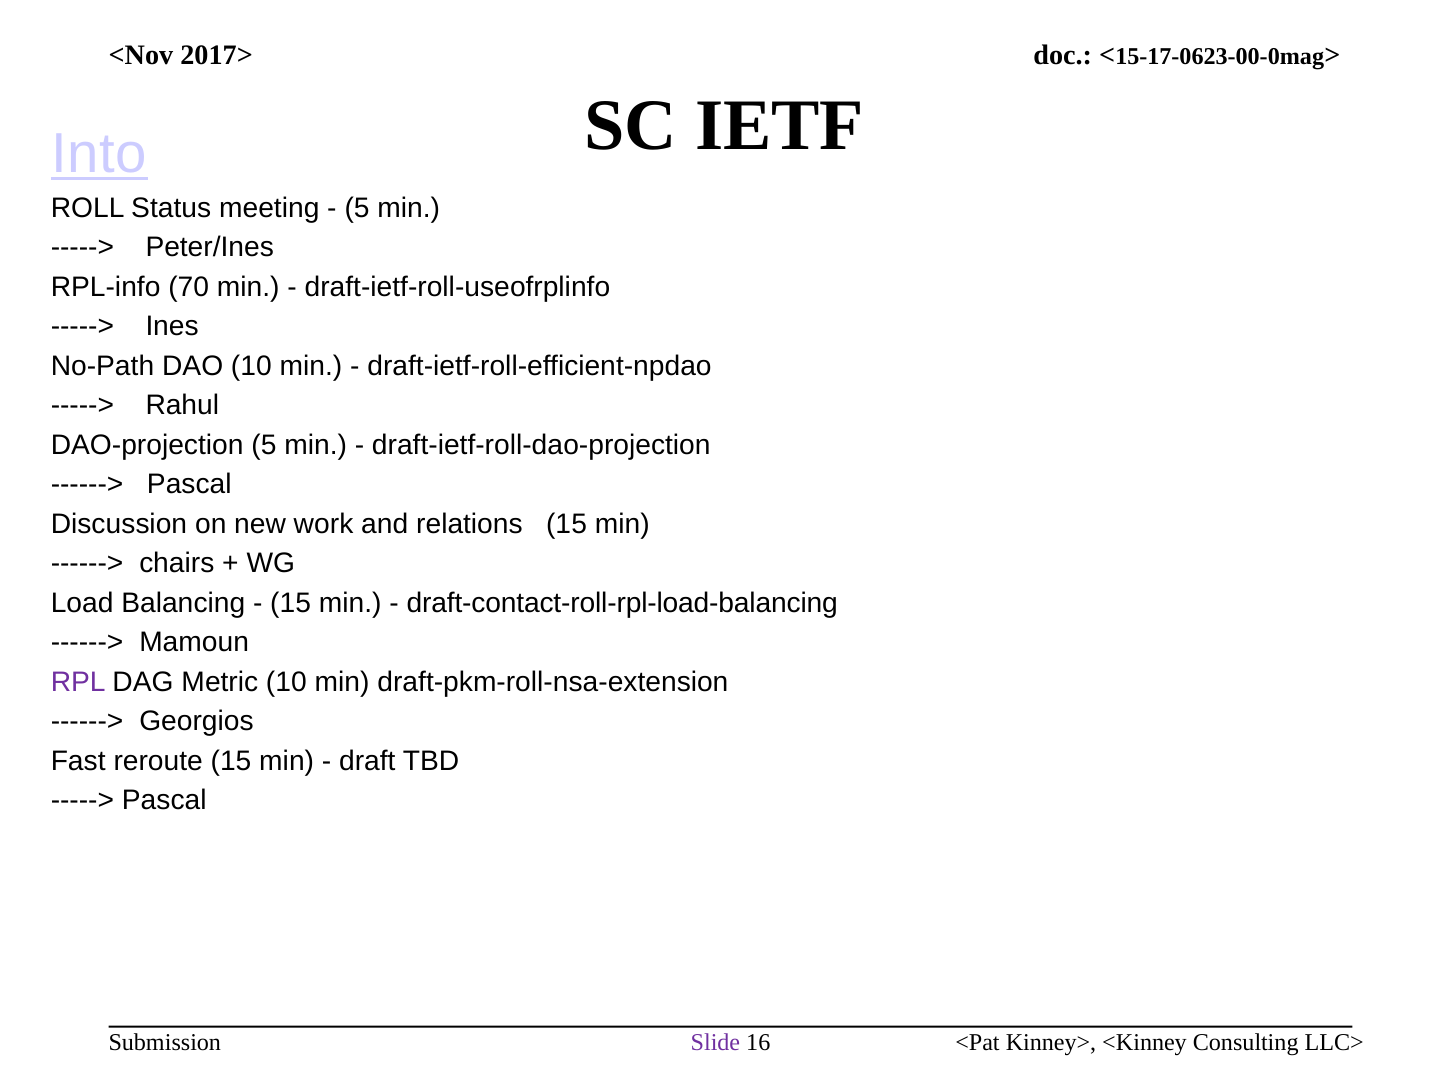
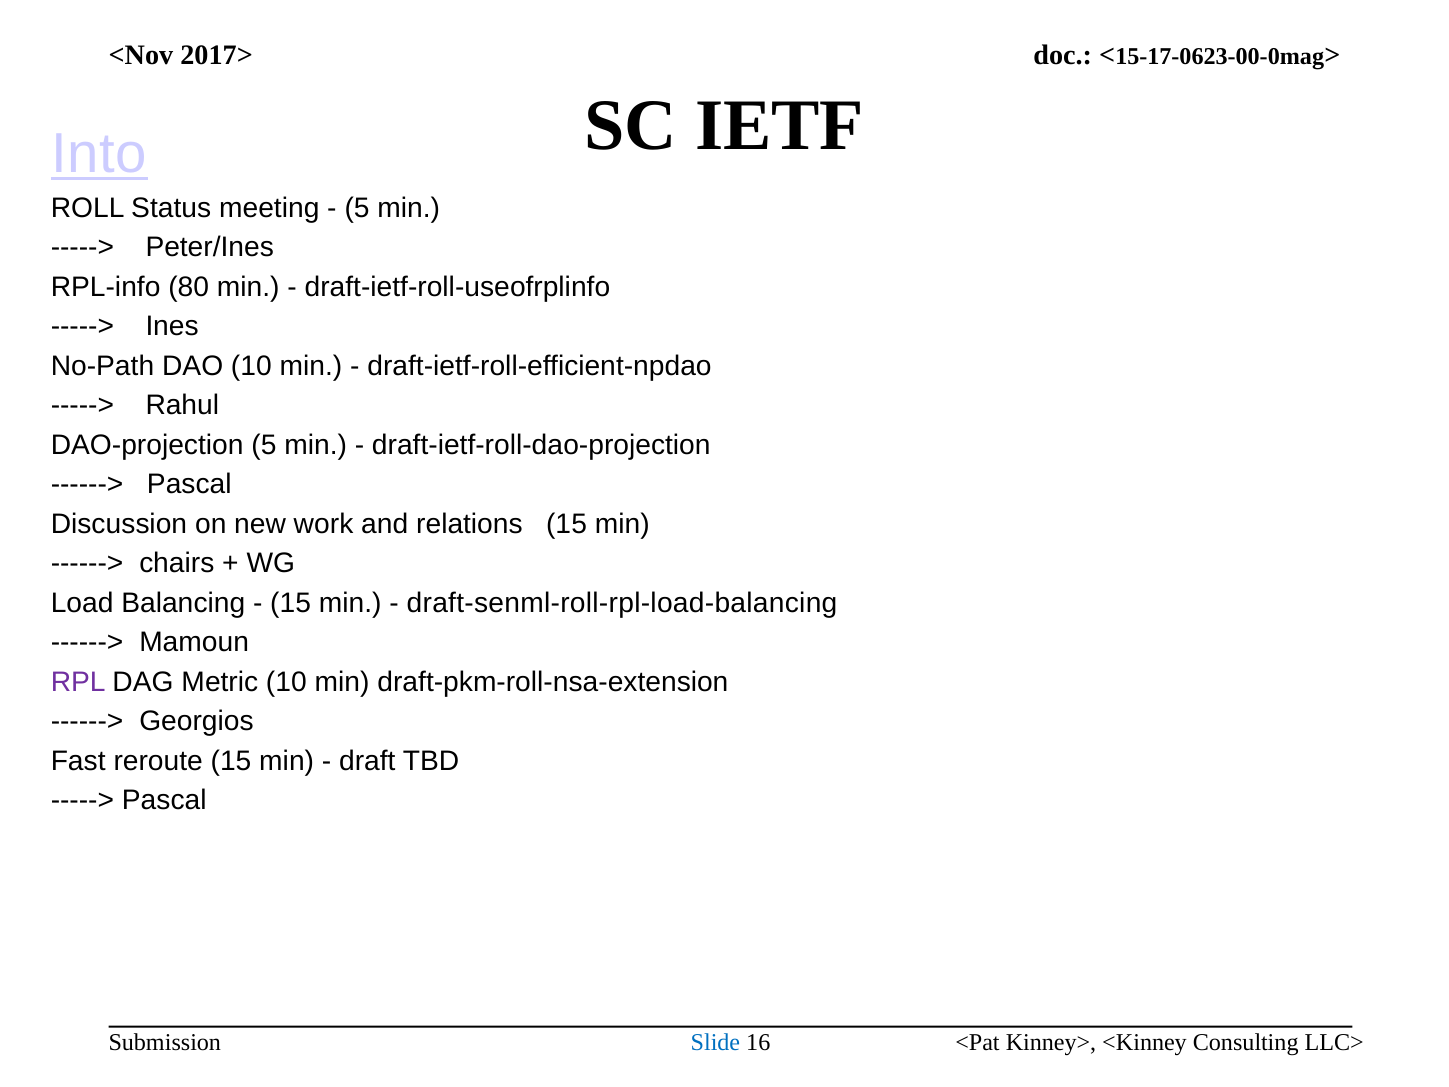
70: 70 -> 80
draft-contact-roll-rpl-load-balancing: draft-contact-roll-rpl-load-balancing -> draft-senml-roll-rpl-load-balancing
Slide colour: purple -> blue
